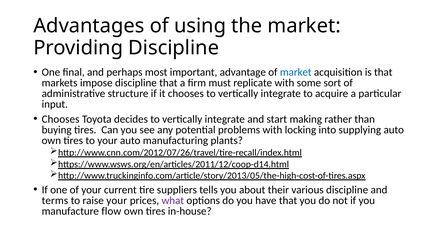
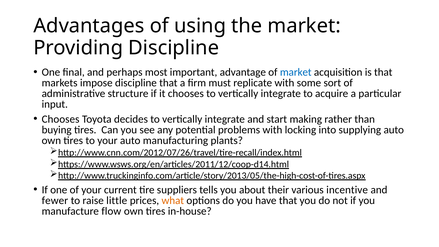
various discipline: discipline -> incentive
terms: terms -> fewer
raise your: your -> little
what colour: purple -> orange
